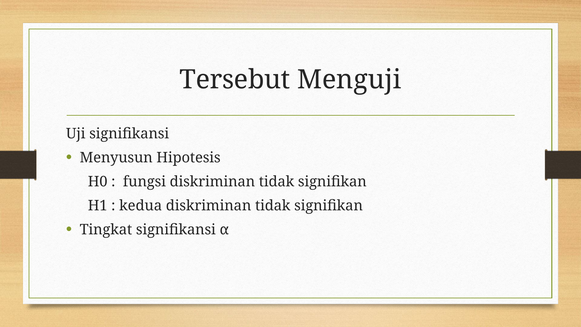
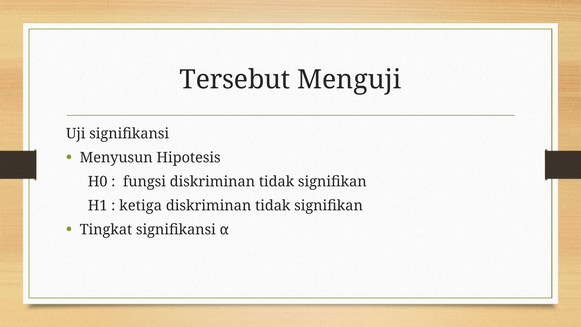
kedua: kedua -> ketiga
